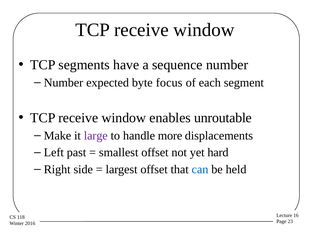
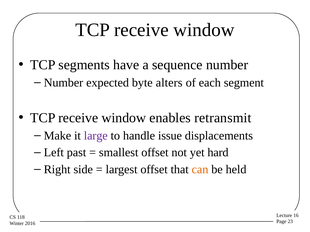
focus: focus -> alters
unroutable: unroutable -> retransmit
more: more -> issue
can colour: blue -> orange
